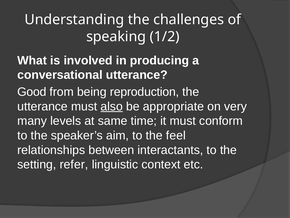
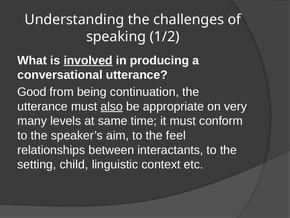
involved underline: none -> present
reproduction: reproduction -> continuation
refer: refer -> child
